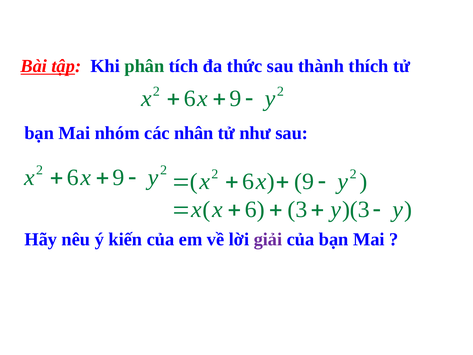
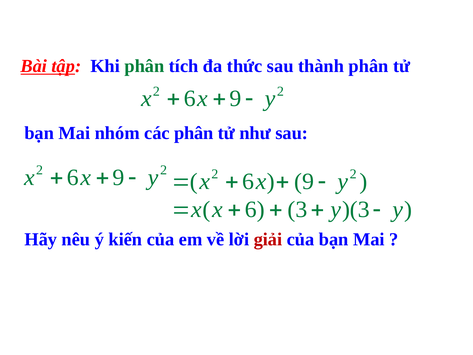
thành thích: thích -> phân
các nhân: nhân -> phân
giải colour: purple -> red
